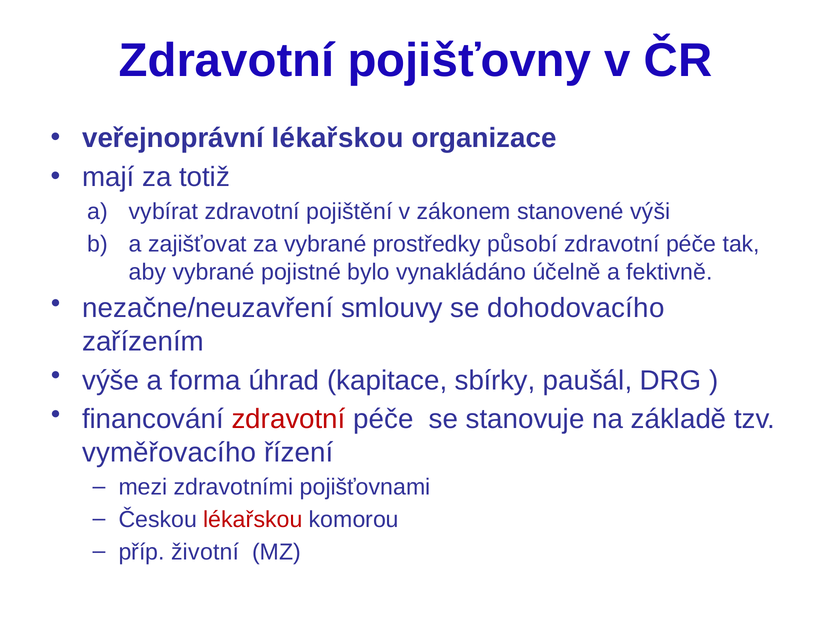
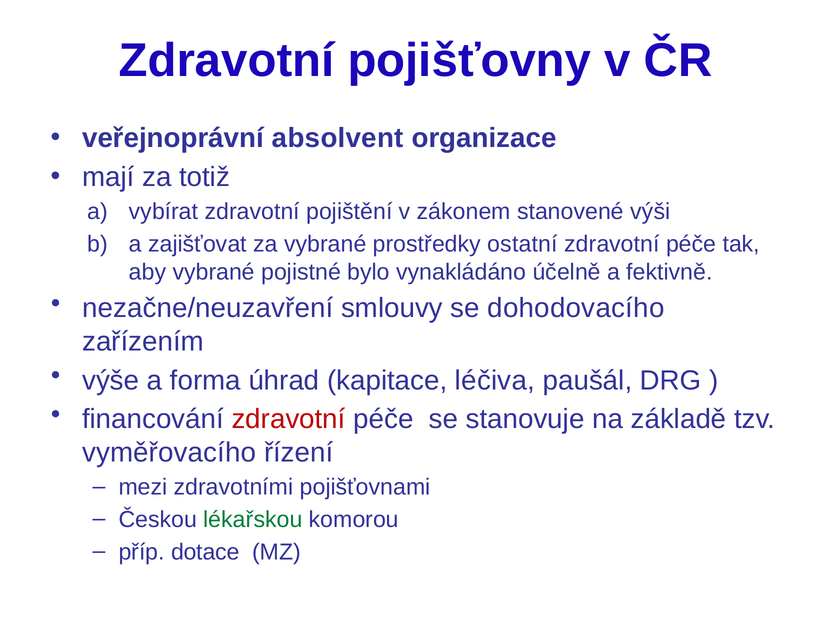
veřejnoprávní lékařskou: lékařskou -> absolvent
působí: působí -> ostatní
sbírky: sbírky -> léčiva
lékařskou at (253, 520) colour: red -> green
životní: životní -> dotace
